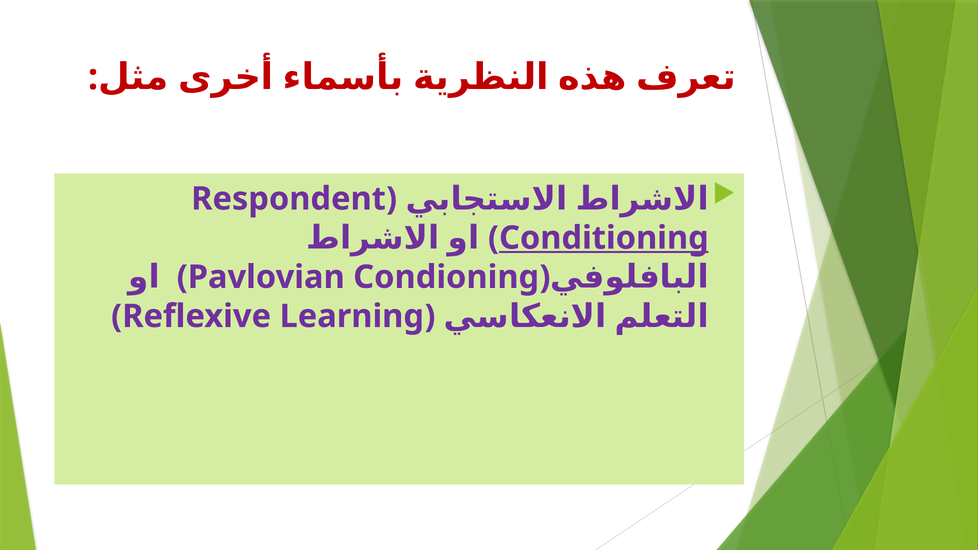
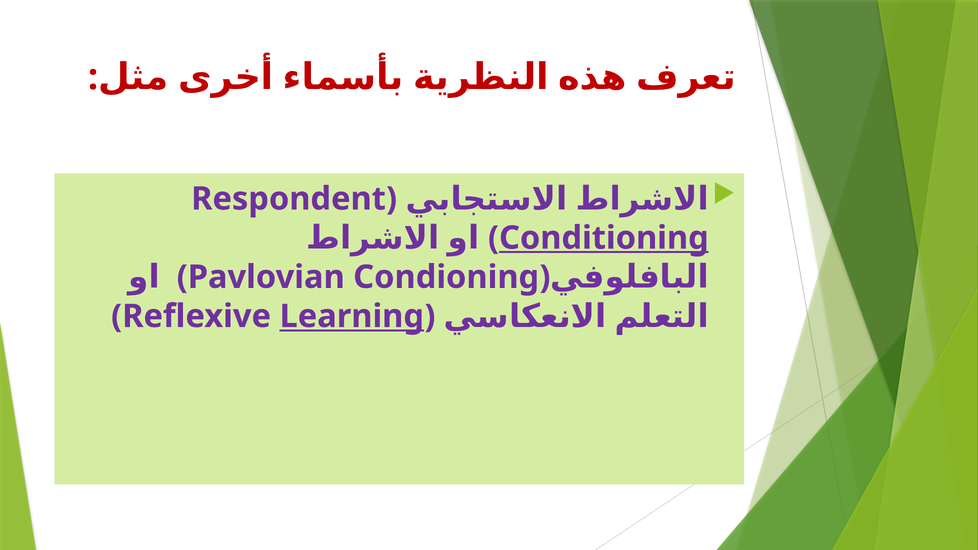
Learning underline: none -> present
